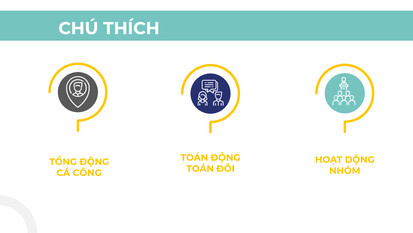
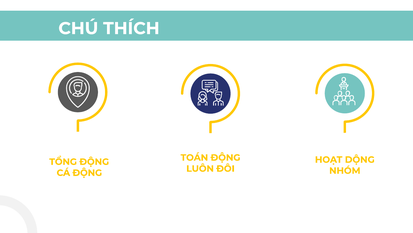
TOÁN at (200, 168): TOÁN -> LUÔN
CÁ CÔNG: CÔNG -> ĐỘNG
